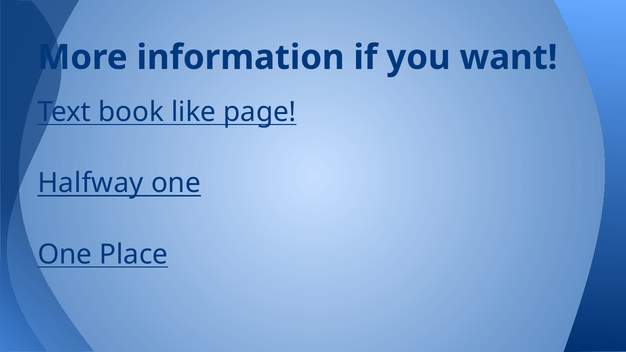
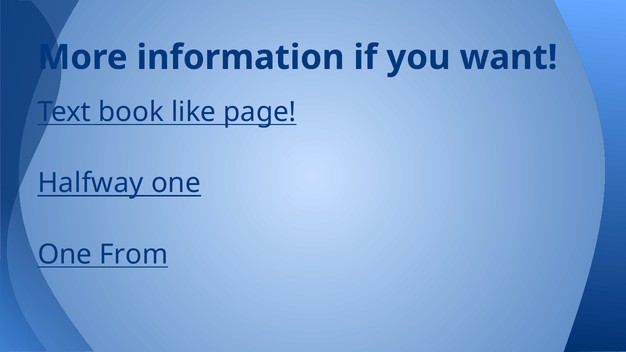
Place: Place -> From
